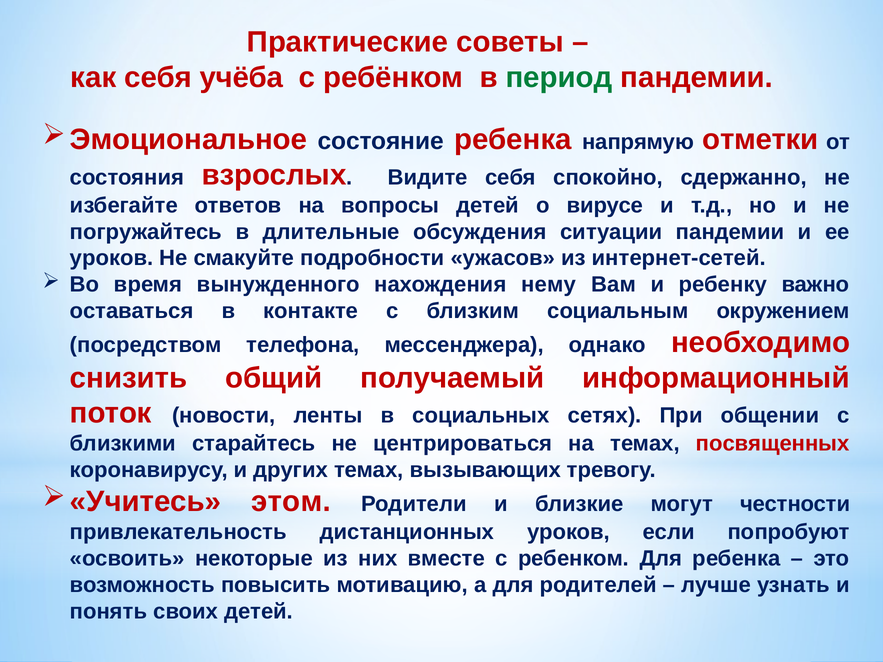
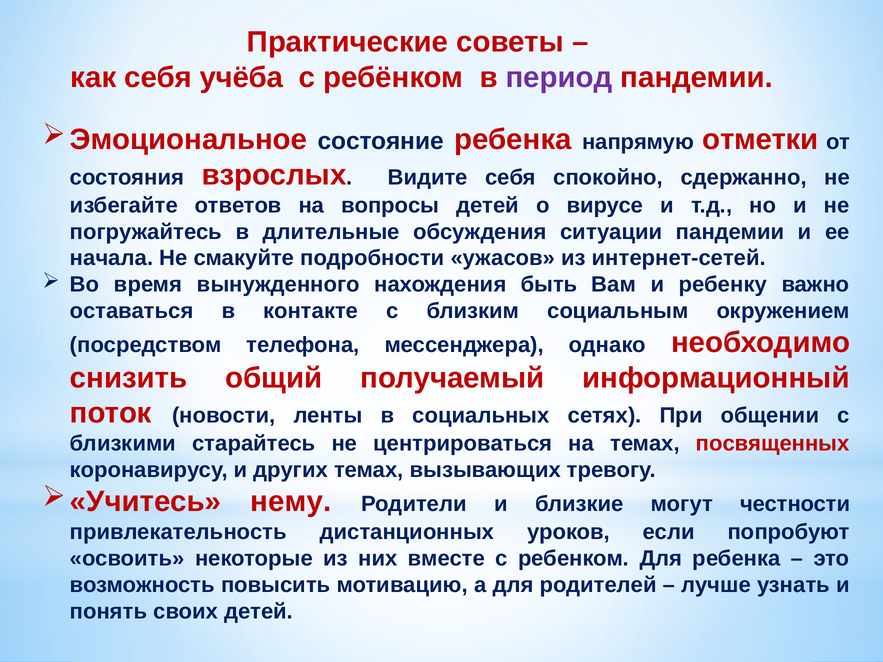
период colour: green -> purple
уроков at (112, 258): уроков -> начала
нему: нему -> быть
этом: этом -> нему
